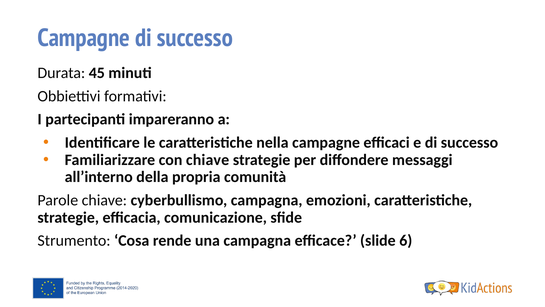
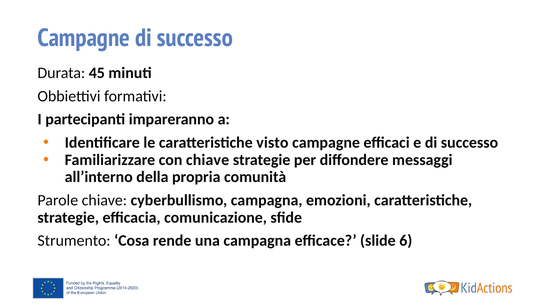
nella: nella -> visto
